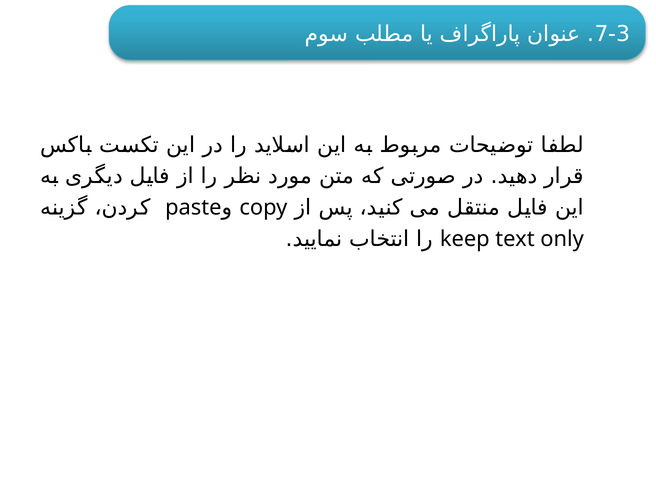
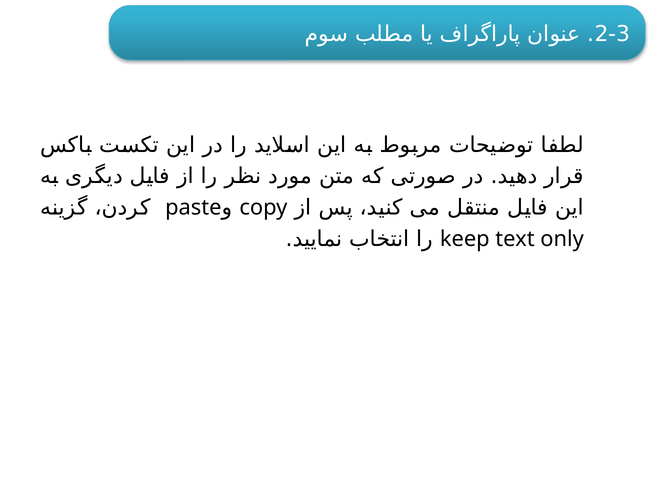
7-3: 7-3 -> 2-3
